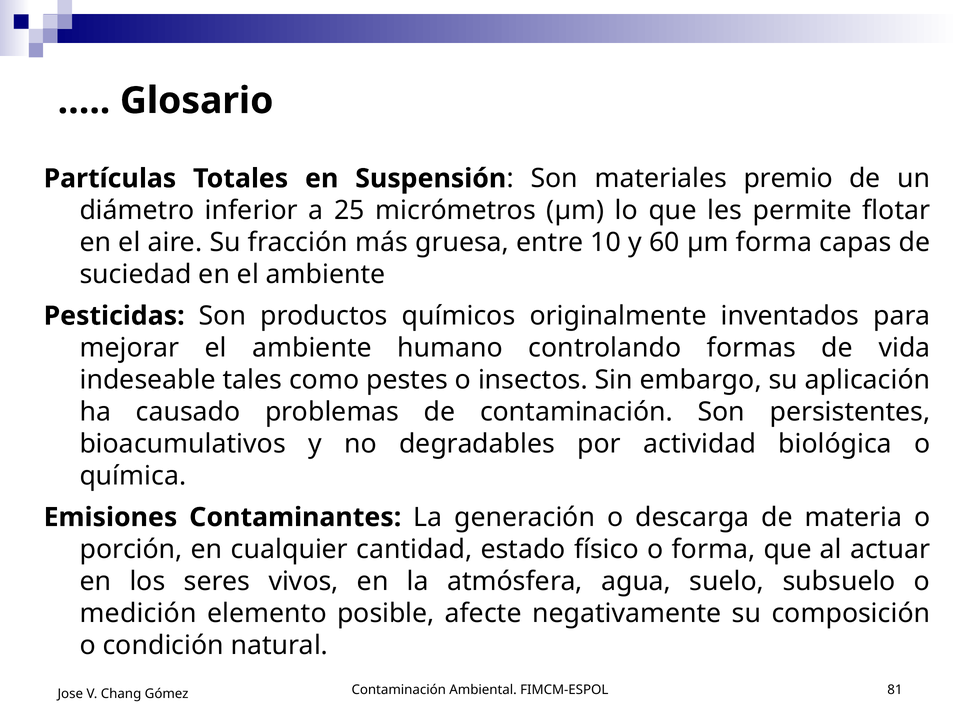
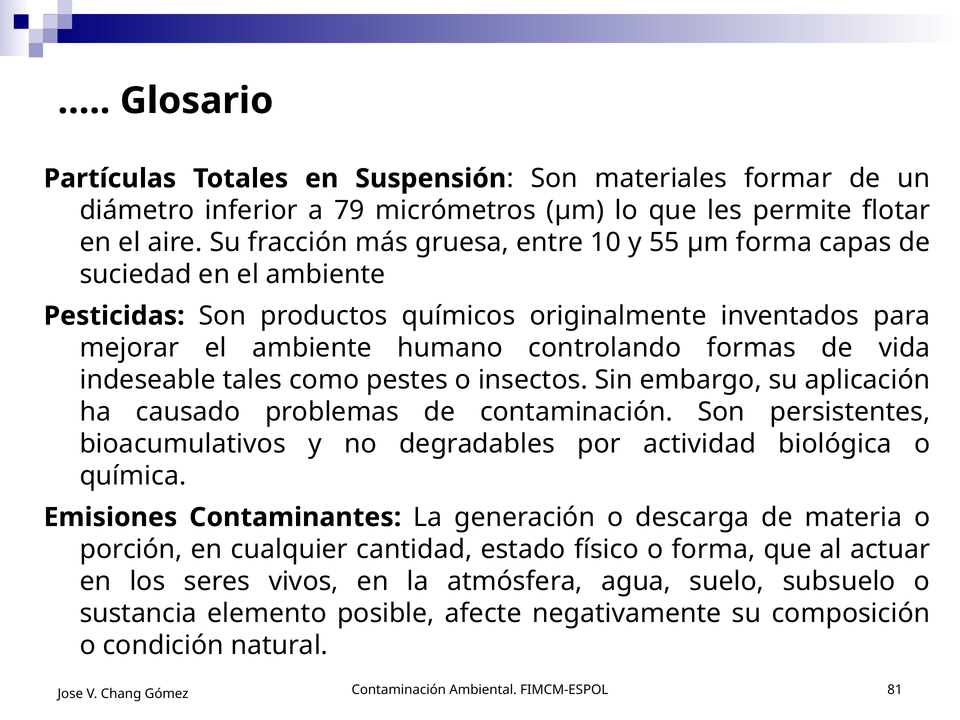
premio: premio -> formar
25: 25 -> 79
60: 60 -> 55
medición: medición -> sustancia
